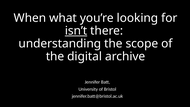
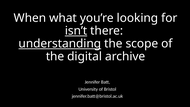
understanding underline: none -> present
